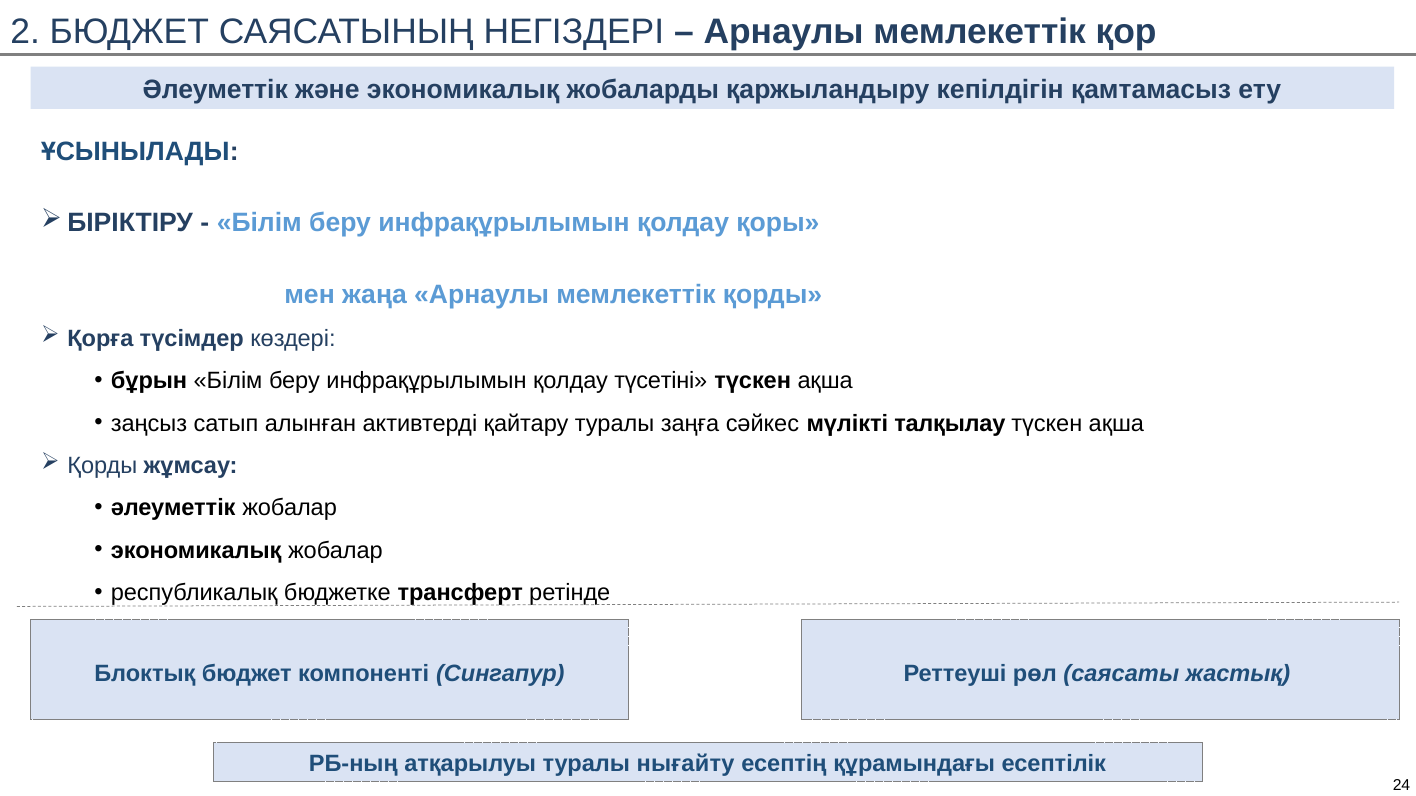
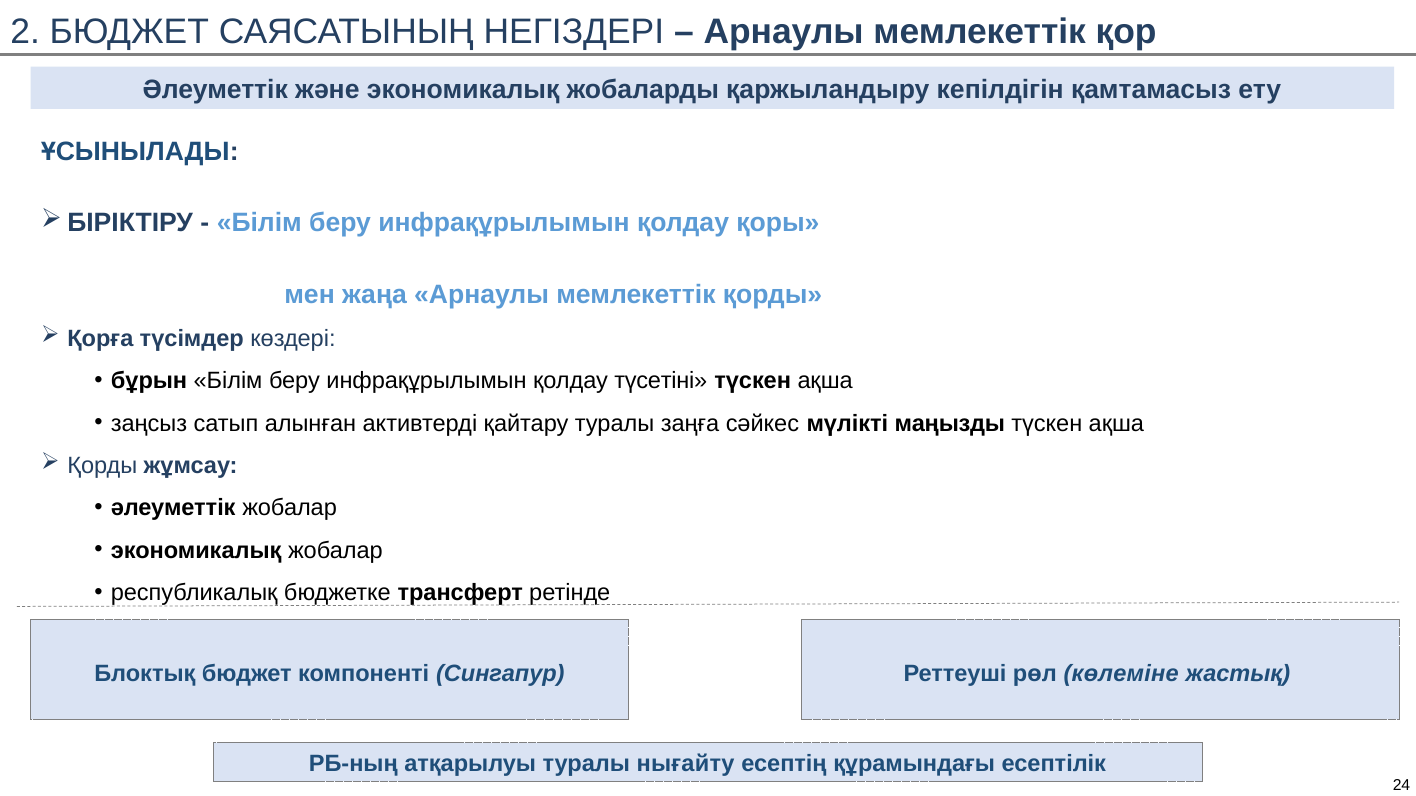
талқылау: талқылау -> маңызды
саясаты: саясаты -> көлеміне
